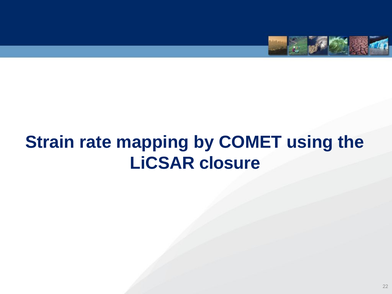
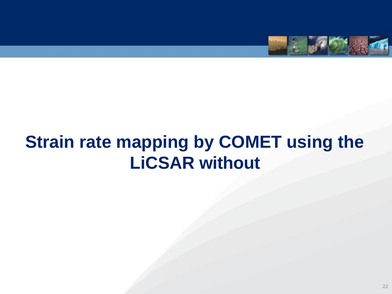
closure: closure -> without
